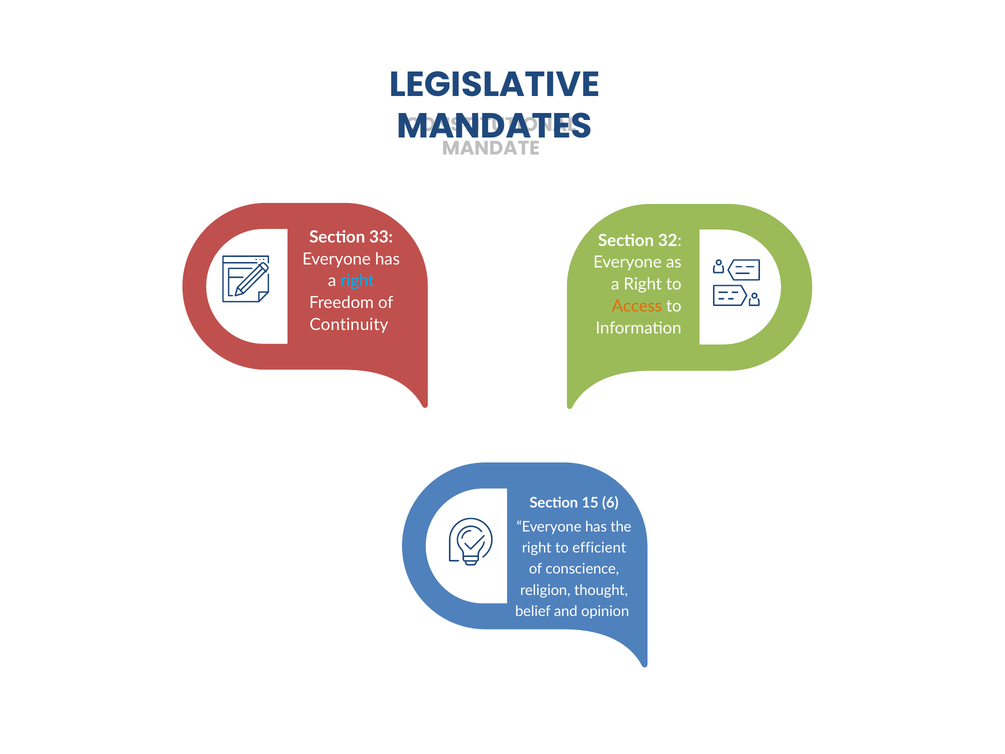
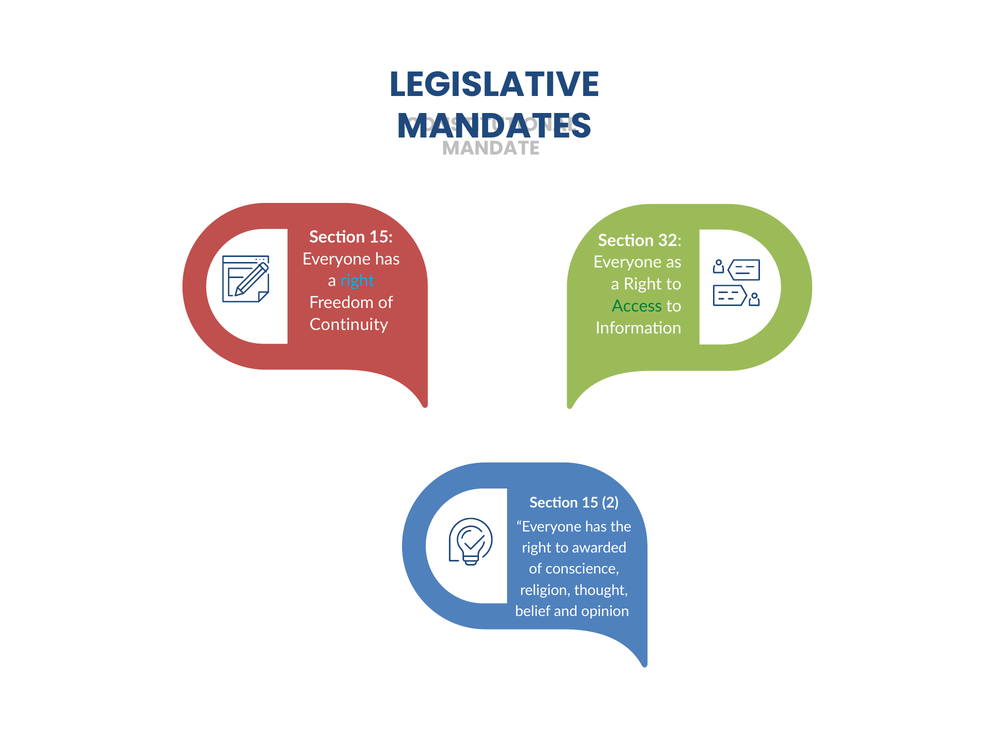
33 at (381, 237): 33 -> 15
Access colour: orange -> green
6: 6 -> 2
efficient: efficient -> awarded
